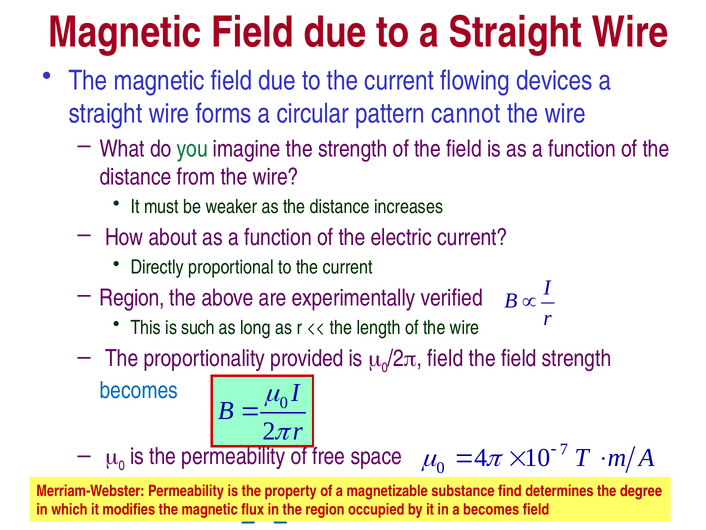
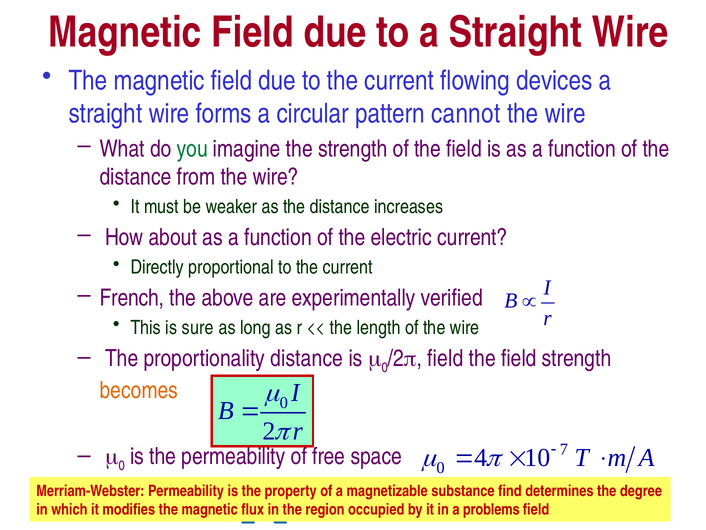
Region at (132, 298): Region -> French
such: such -> sure
proportionality provided: provided -> distance
becomes at (139, 390) colour: blue -> orange
a becomes: becomes -> problems
